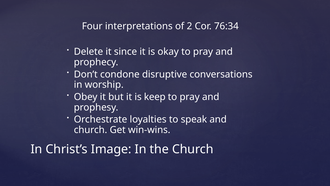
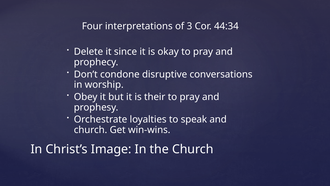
2: 2 -> 3
76:34: 76:34 -> 44:34
keep: keep -> their
